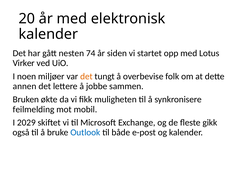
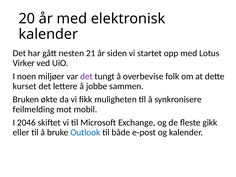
74: 74 -> 21
det at (86, 76) colour: orange -> purple
annen: annen -> kurset
2029: 2029 -> 2046
også: også -> eller
